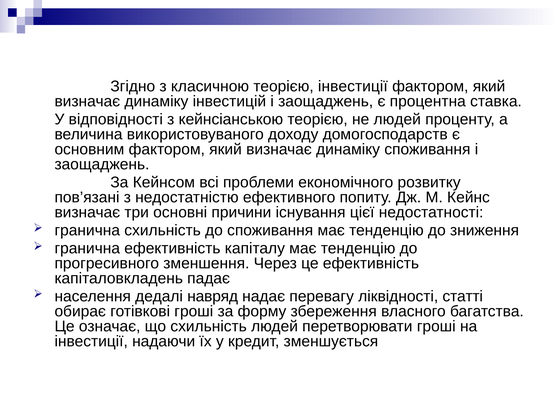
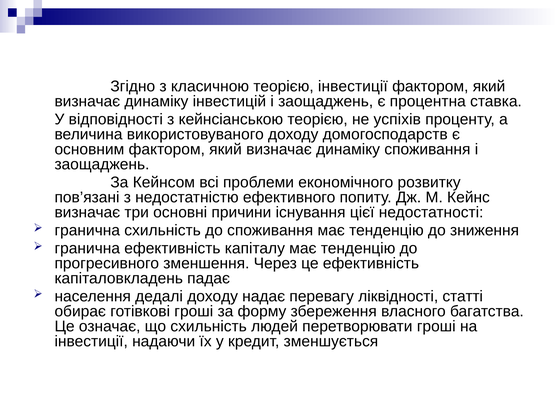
не людей: людей -> успіхів
дедалі навряд: навряд -> доходу
